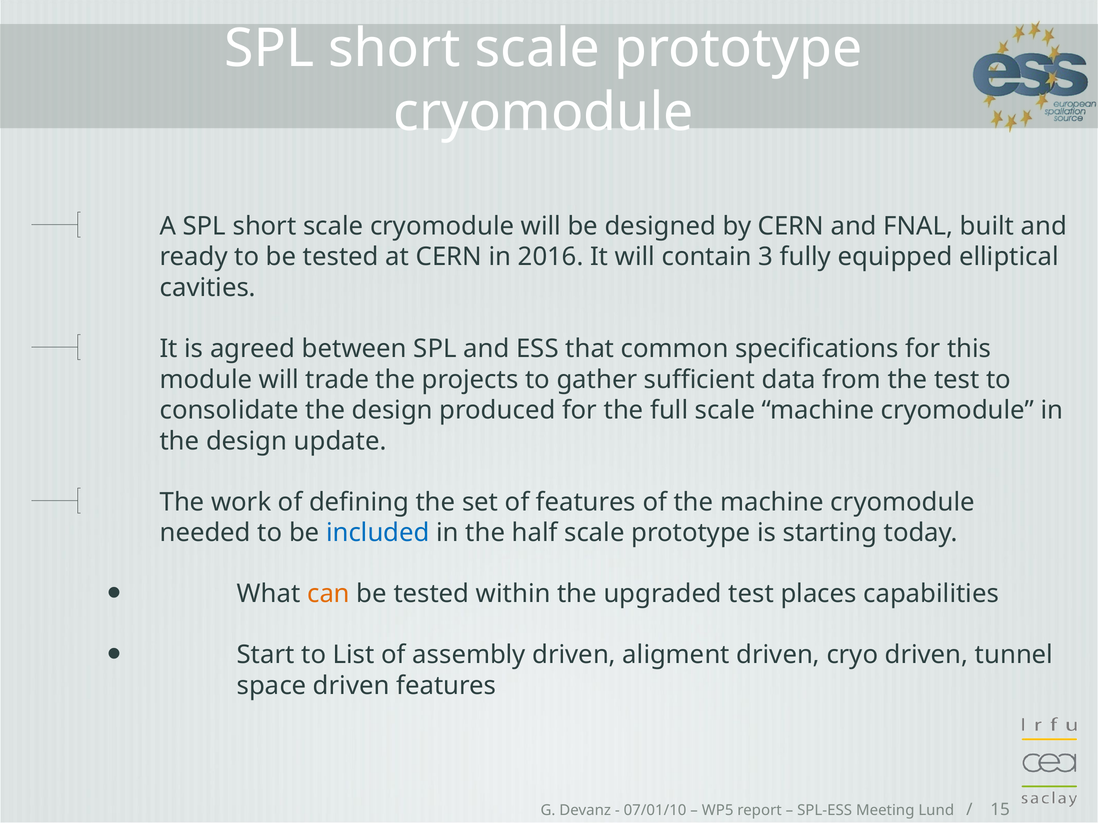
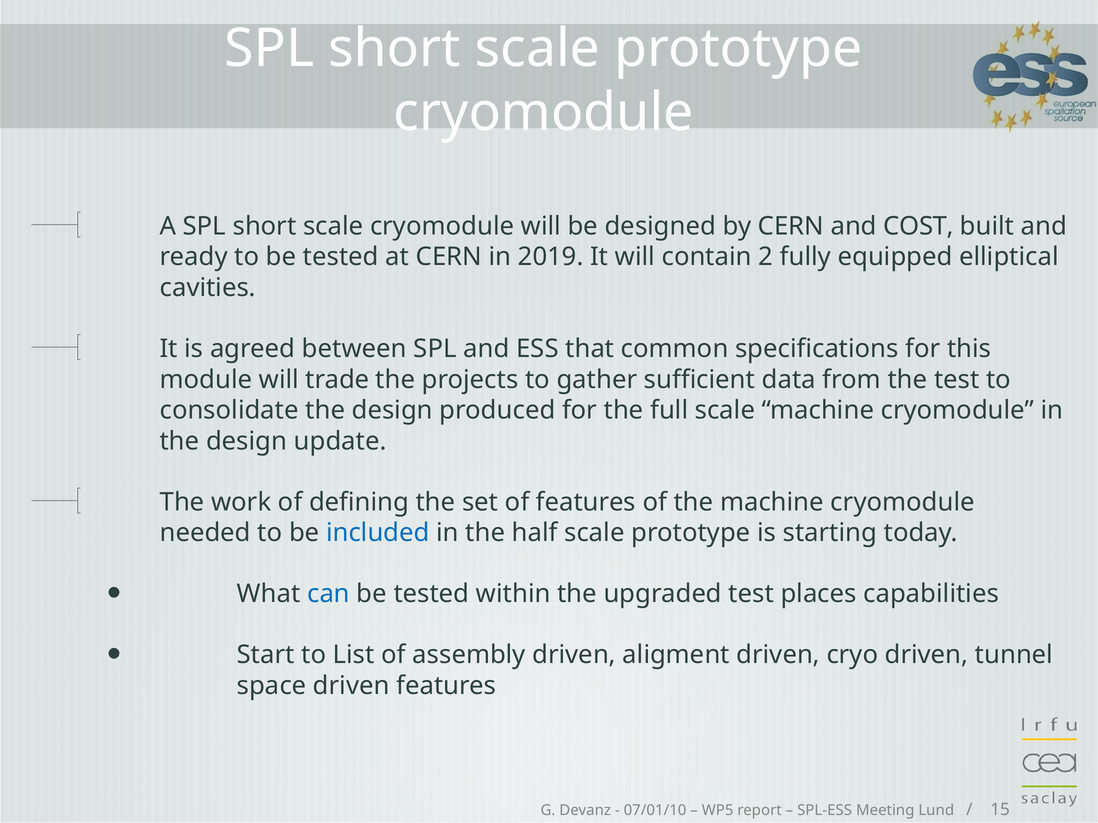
FNAL: FNAL -> COST
2016: 2016 -> 2019
3: 3 -> 2
can colour: orange -> blue
